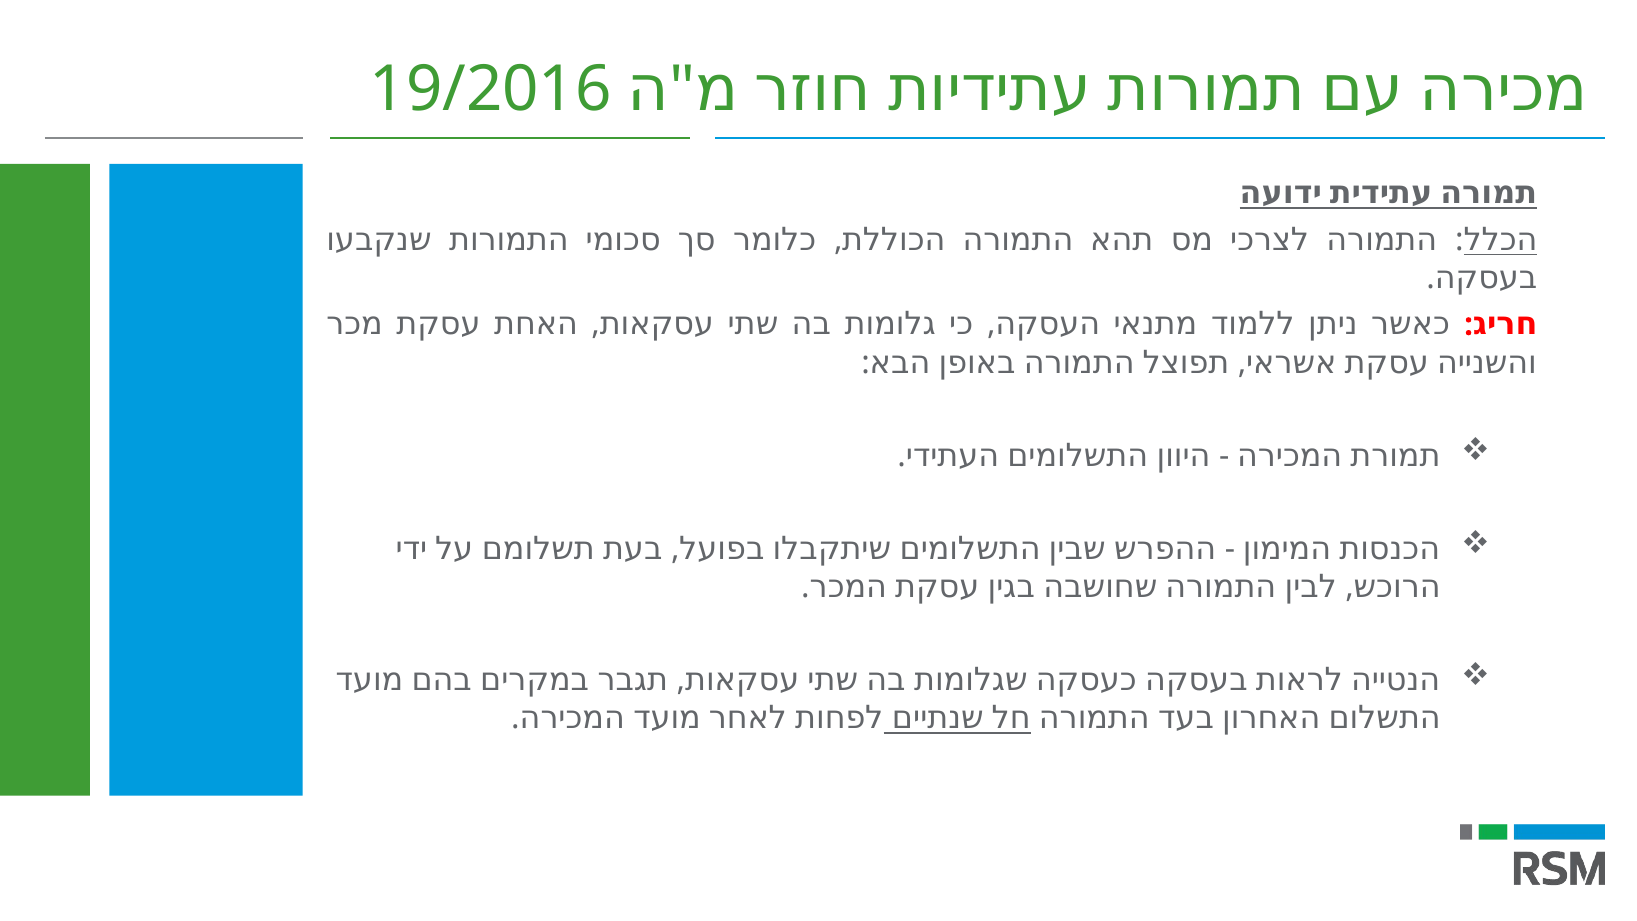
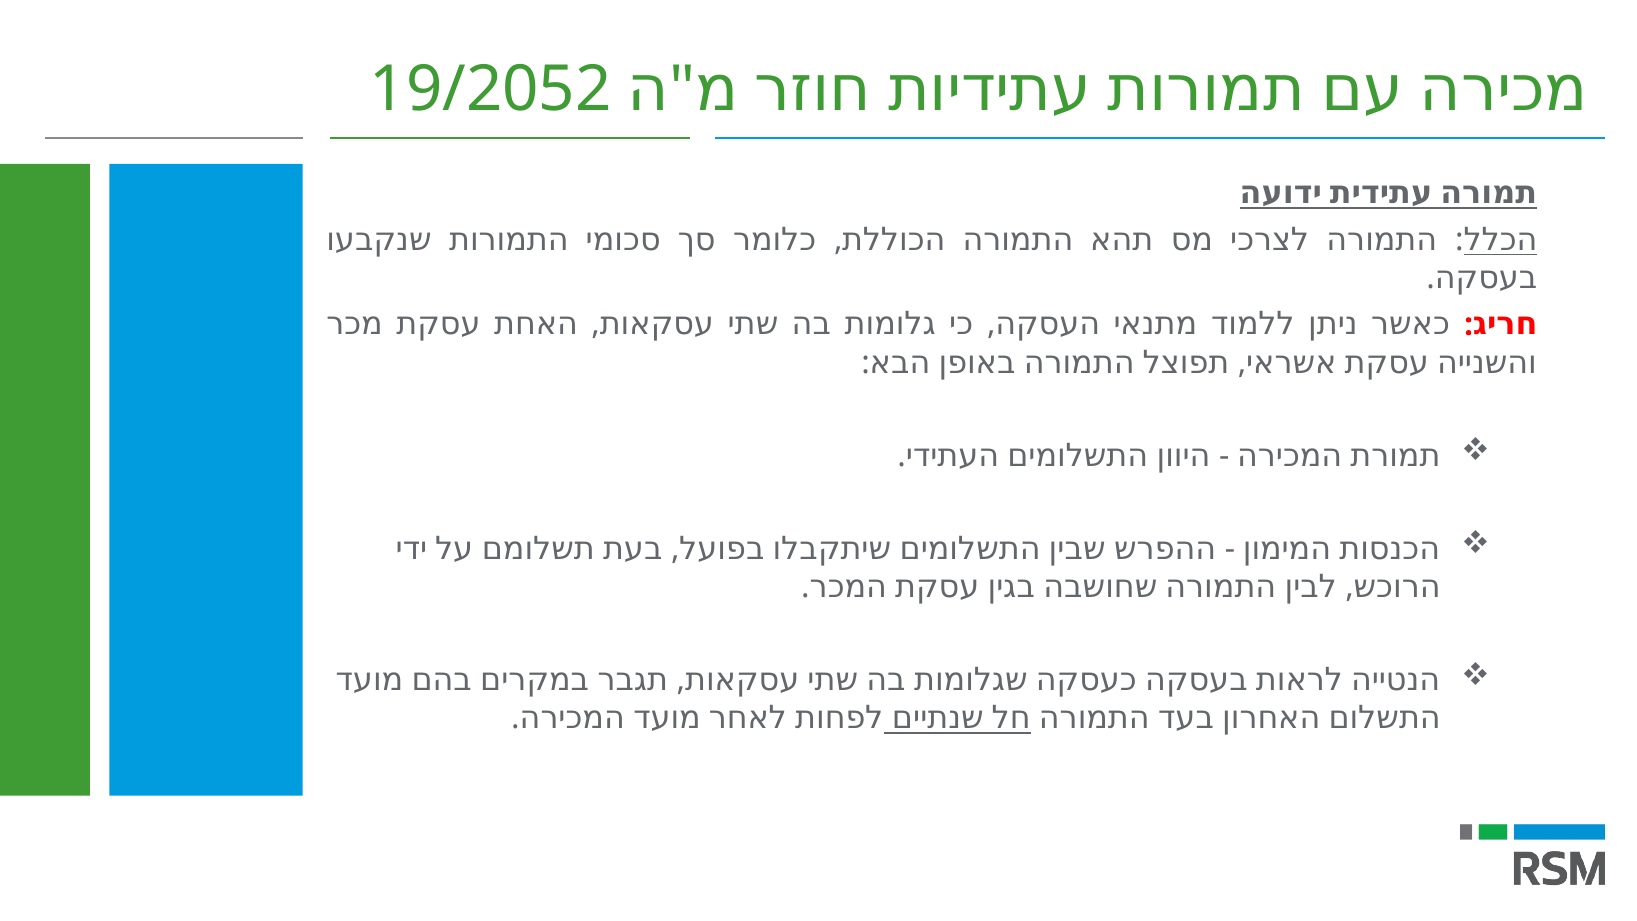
19/2016: 19/2016 -> 19/2052
